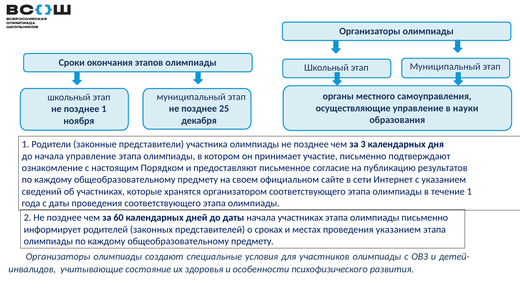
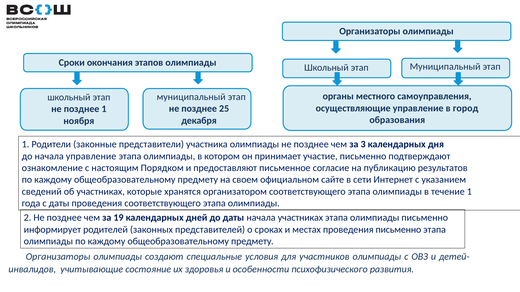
науки: науки -> город
60: 60 -> 19
проведения указанием: указанием -> письменно
